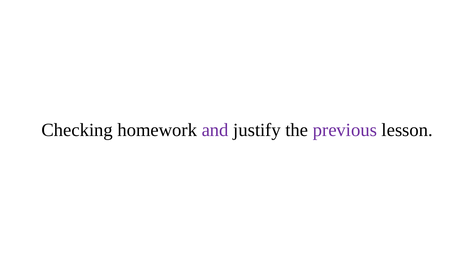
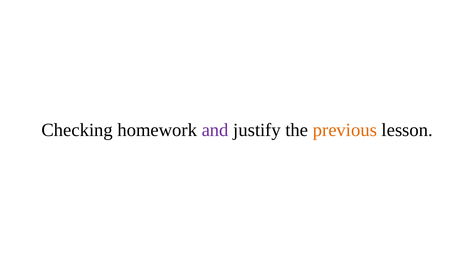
previous colour: purple -> orange
